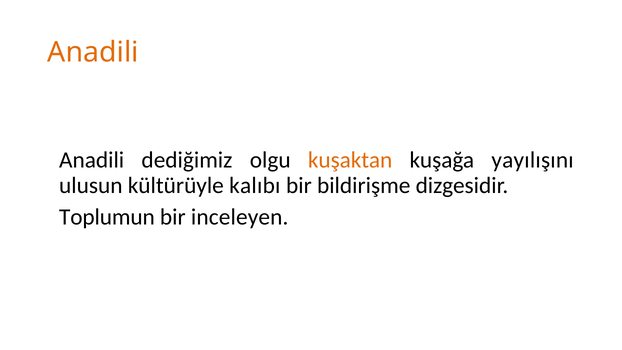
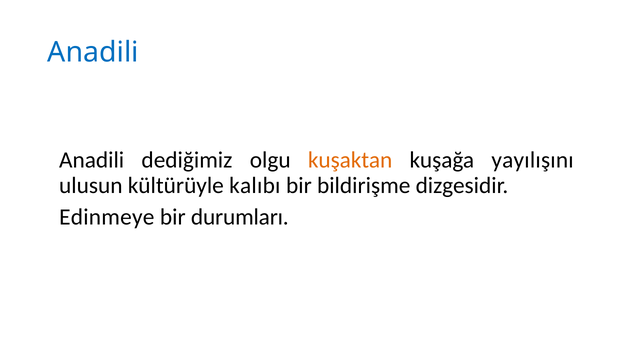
Anadili at (93, 52) colour: orange -> blue
Toplumun: Toplumun -> Edinmeye
inceleyen: inceleyen -> durumları
